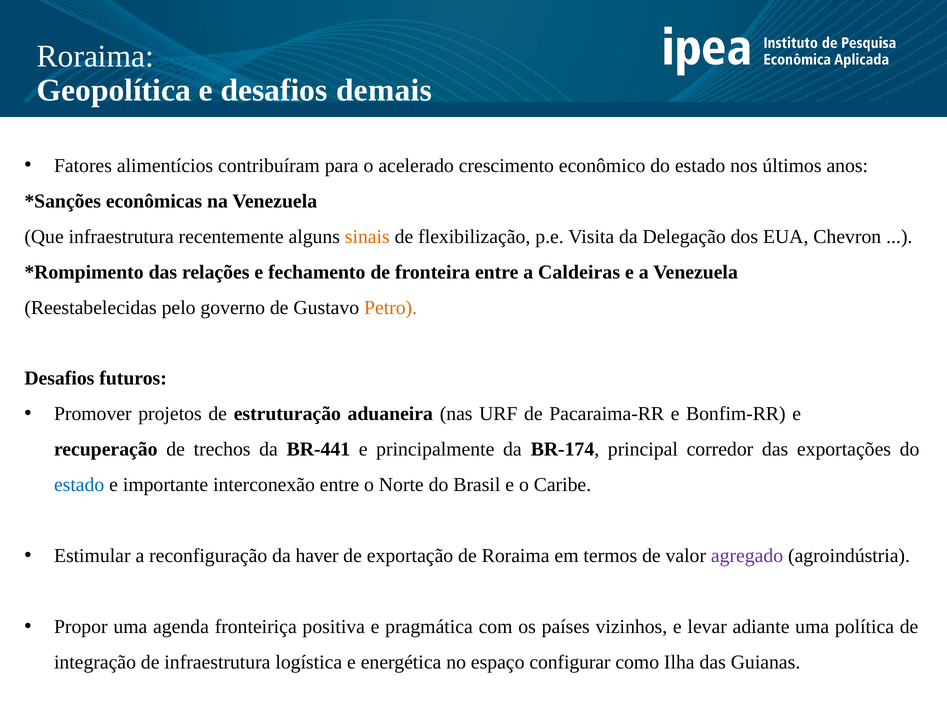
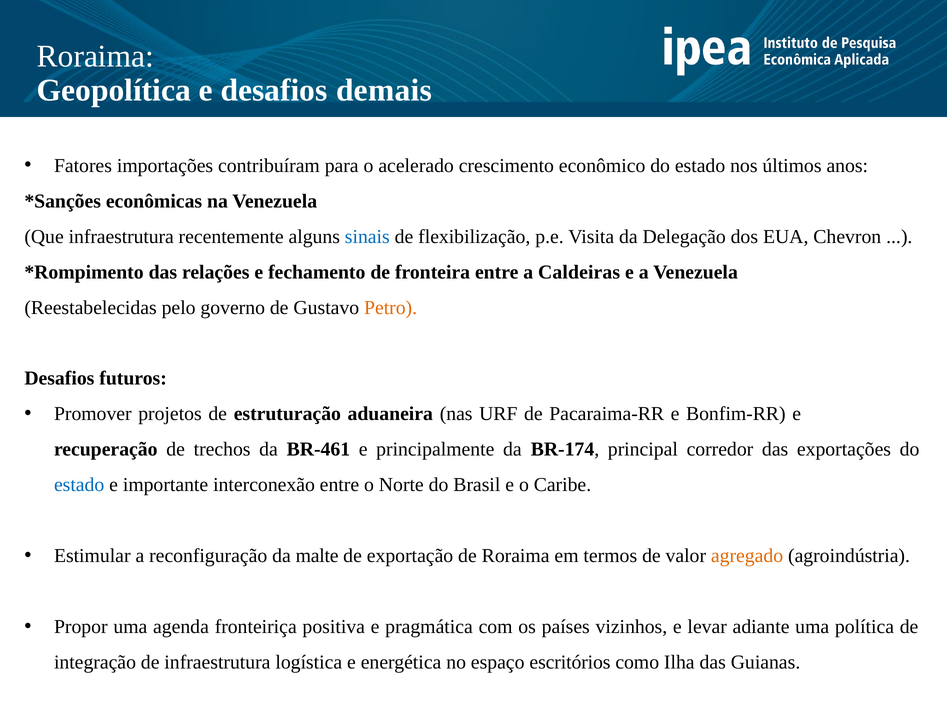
alimentícios: alimentícios -> importações
sinais colour: orange -> blue
BR-441: BR-441 -> BR-461
haver: haver -> malte
agregado colour: purple -> orange
configurar: configurar -> escritórios
